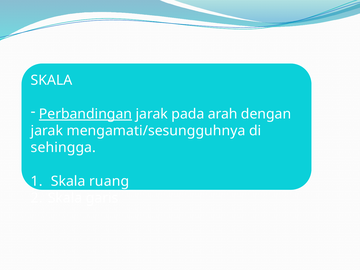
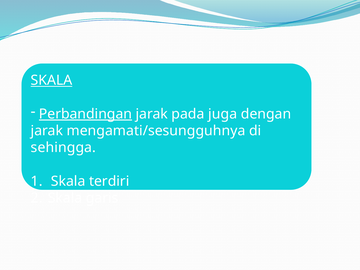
SKALA at (52, 80) underline: none -> present
arah: arah -> juga
ruang: ruang -> terdiri
